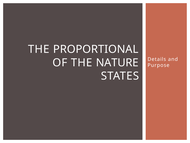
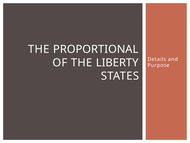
NATURE: NATURE -> LIBERTY
